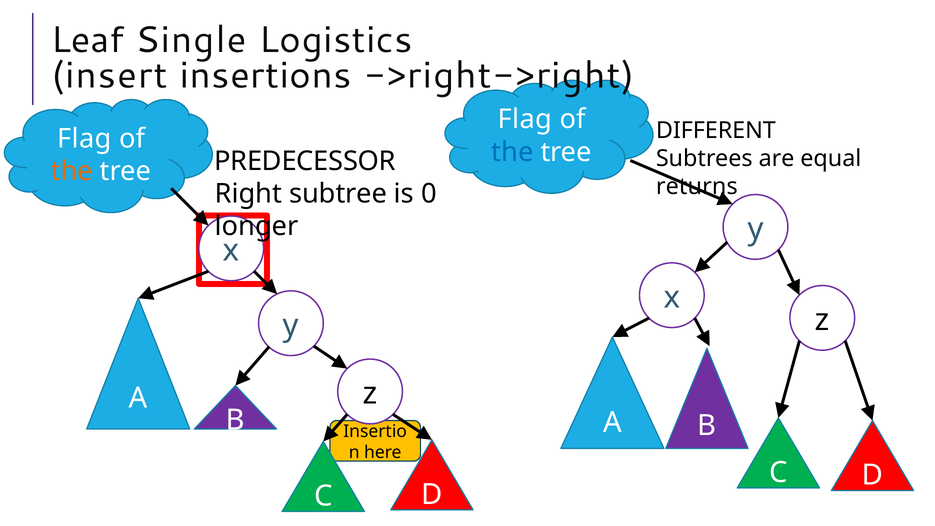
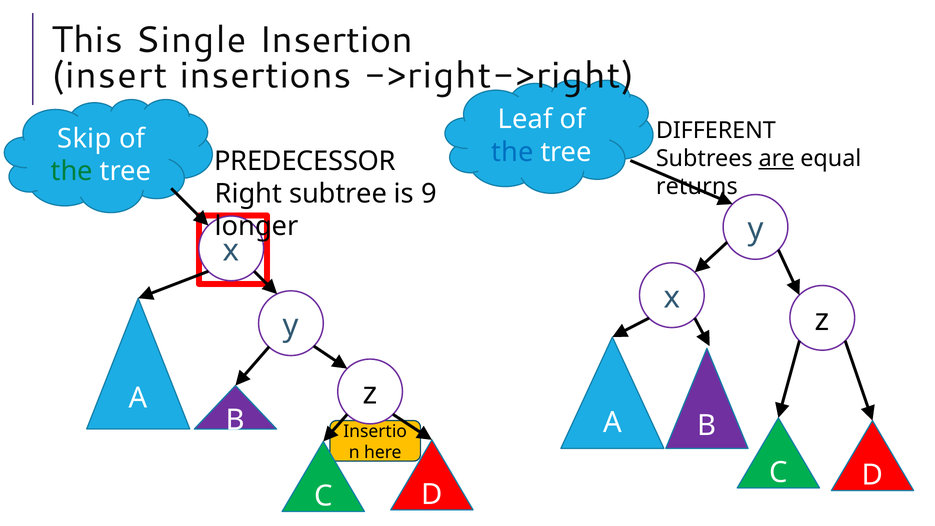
Leaf: Leaf -> This
Logistics: Logistics -> Insertion
Flag at (525, 119): Flag -> Leaf
Flag at (84, 139): Flag -> Skip
are underline: none -> present
the at (72, 171) colour: orange -> green
0: 0 -> 9
